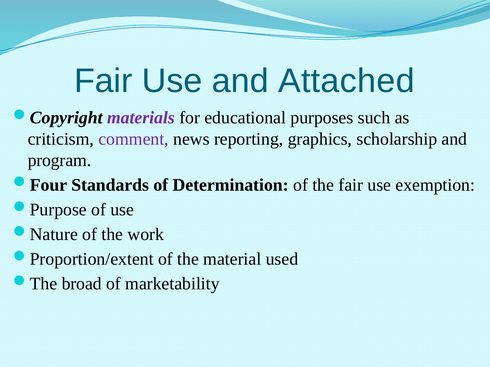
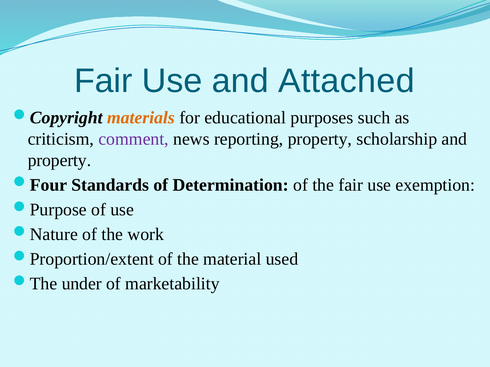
materials colour: purple -> orange
reporting graphics: graphics -> property
program at (59, 160): program -> property
broad: broad -> under
